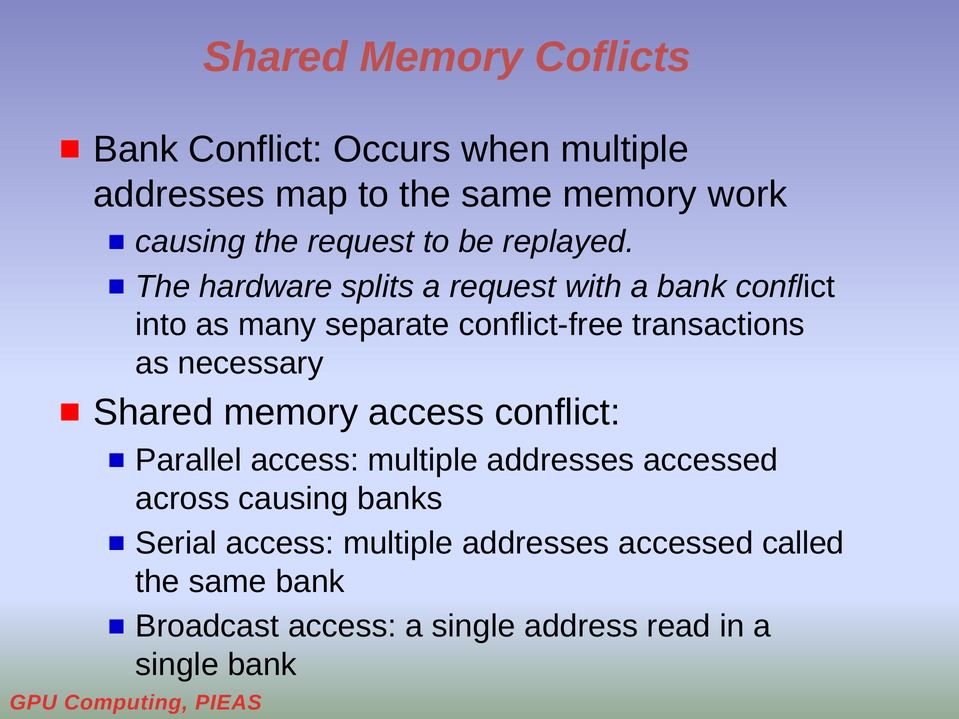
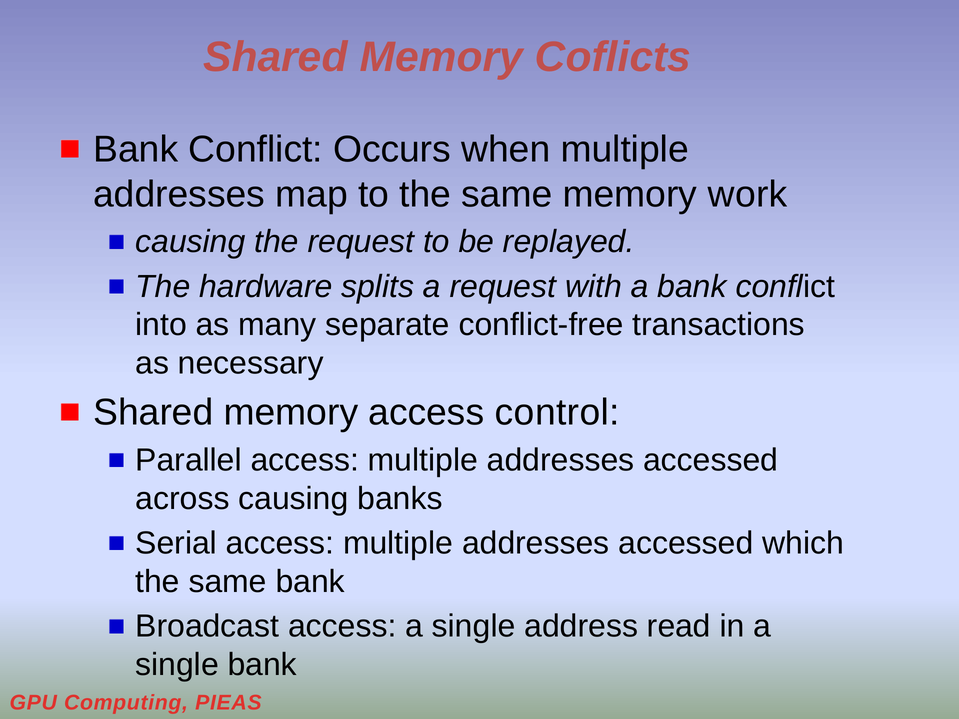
access conflict: conflict -> control
called: called -> which
